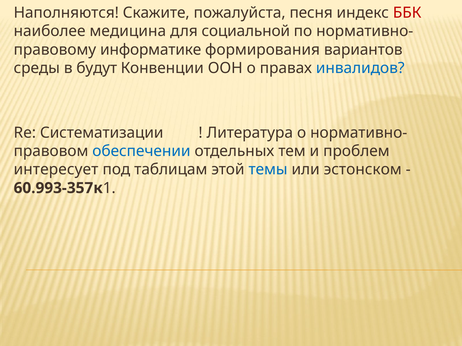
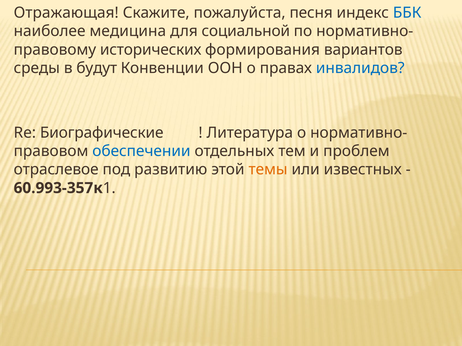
Наполняются: Наполняются -> Отражающая
ББК colour: red -> blue
информатике: информатике -> исторических
Систематизации: Систематизации -> Биографические
интересует: интересует -> отраслевое
таблицам: таблицам -> развитию
темы colour: blue -> orange
эстонском: эстонском -> известных
